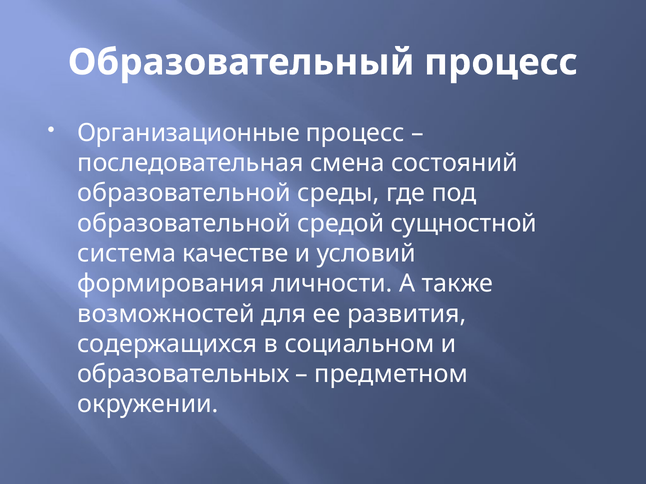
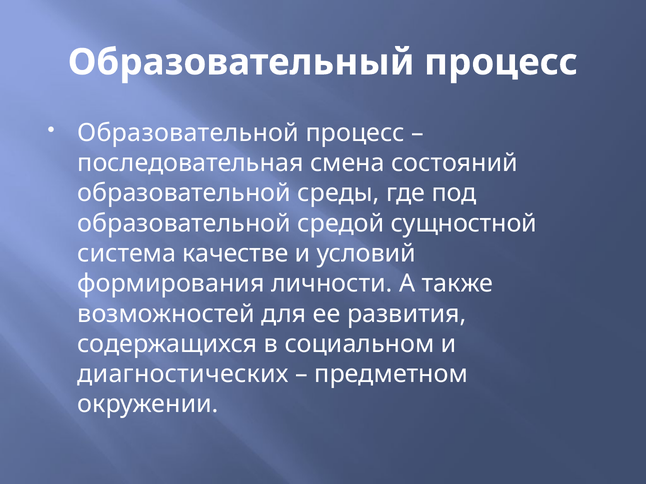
Организационные at (188, 133): Организационные -> Образовательной
образовательных: образовательных -> диагностических
